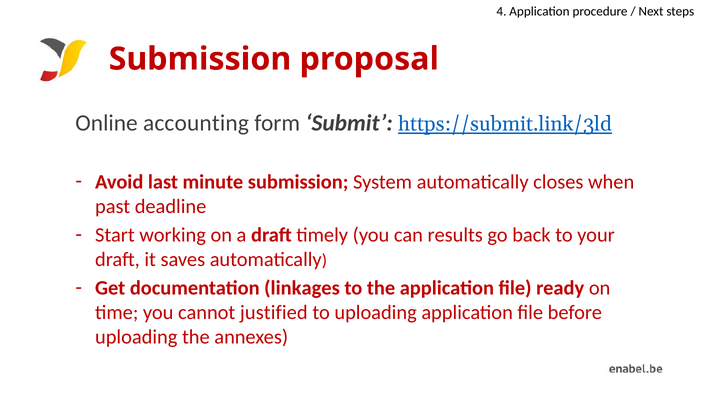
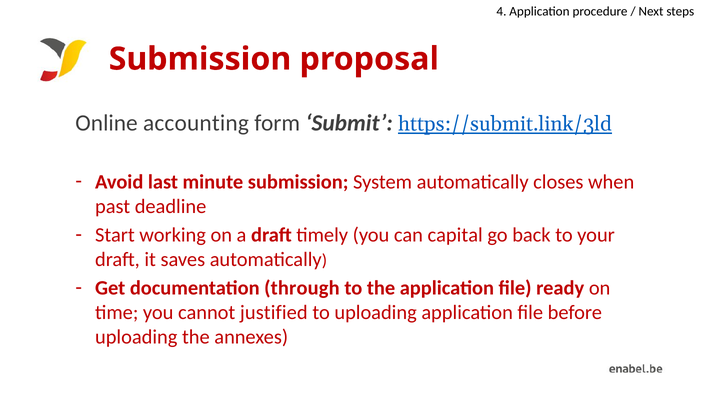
results: results -> capital
linkages: linkages -> through
